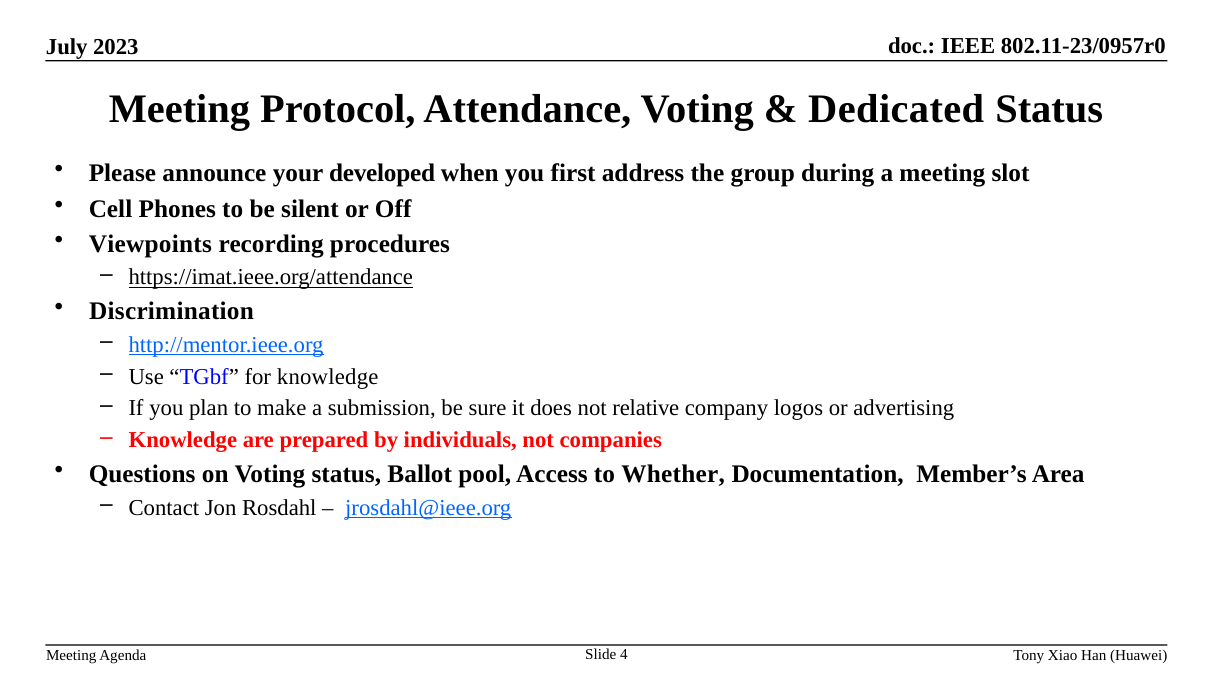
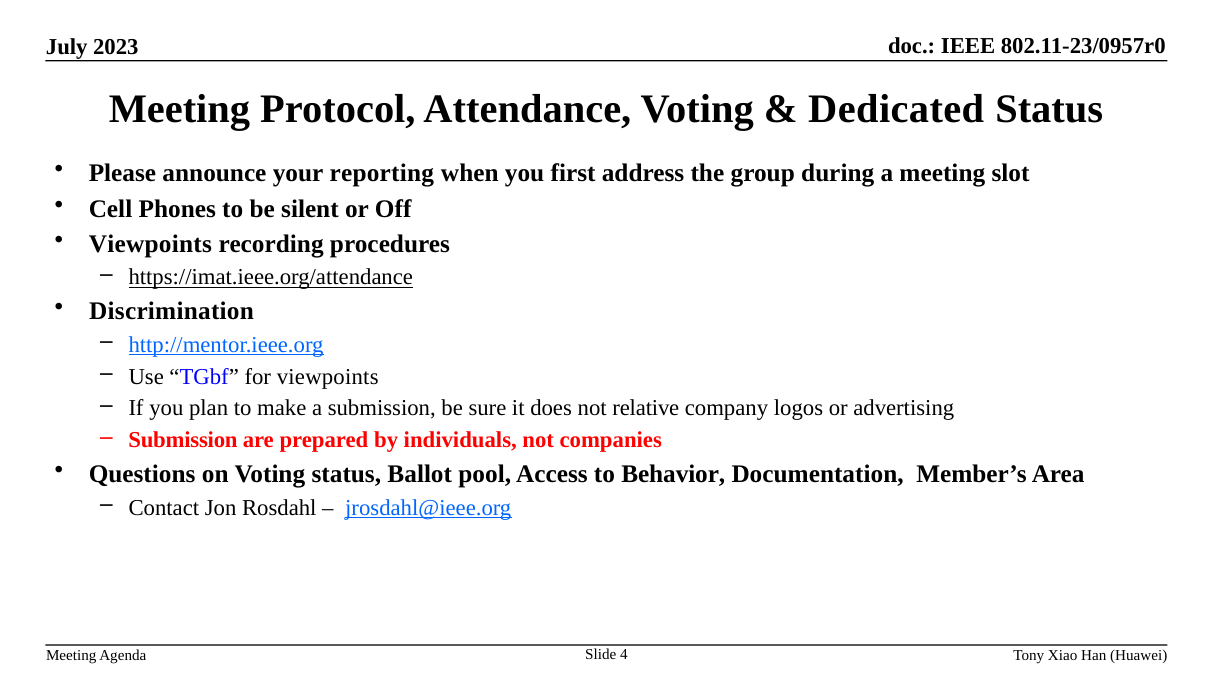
developed: developed -> reporting
for knowledge: knowledge -> viewpoints
Knowledge at (183, 440): Knowledge -> Submission
Whether: Whether -> Behavior
